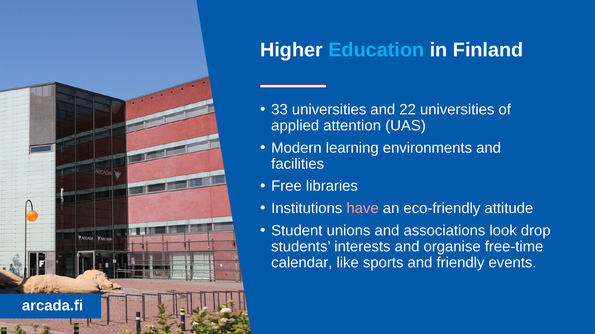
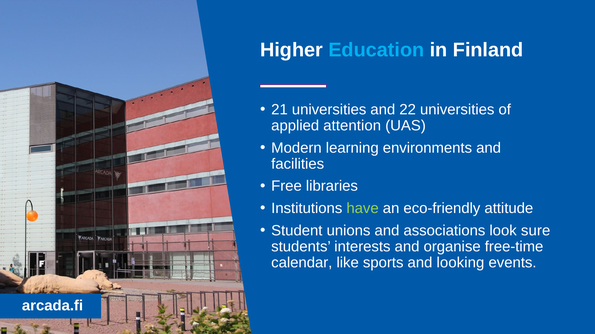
33: 33 -> 21
have colour: pink -> light green
drop: drop -> sure
friendly: friendly -> looking
